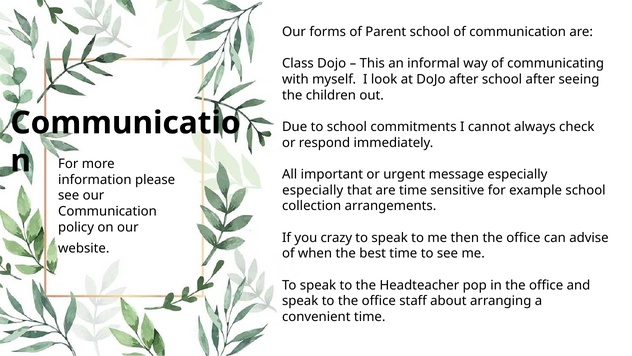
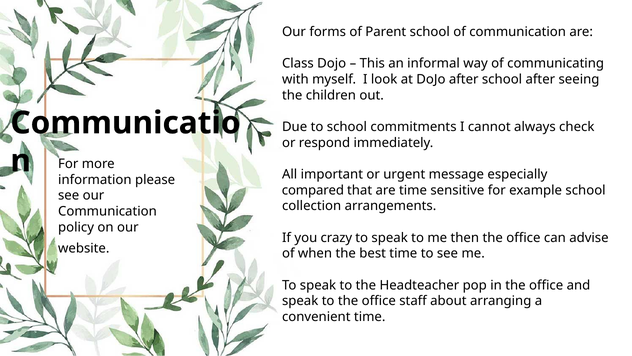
especially at (313, 190): especially -> compared
